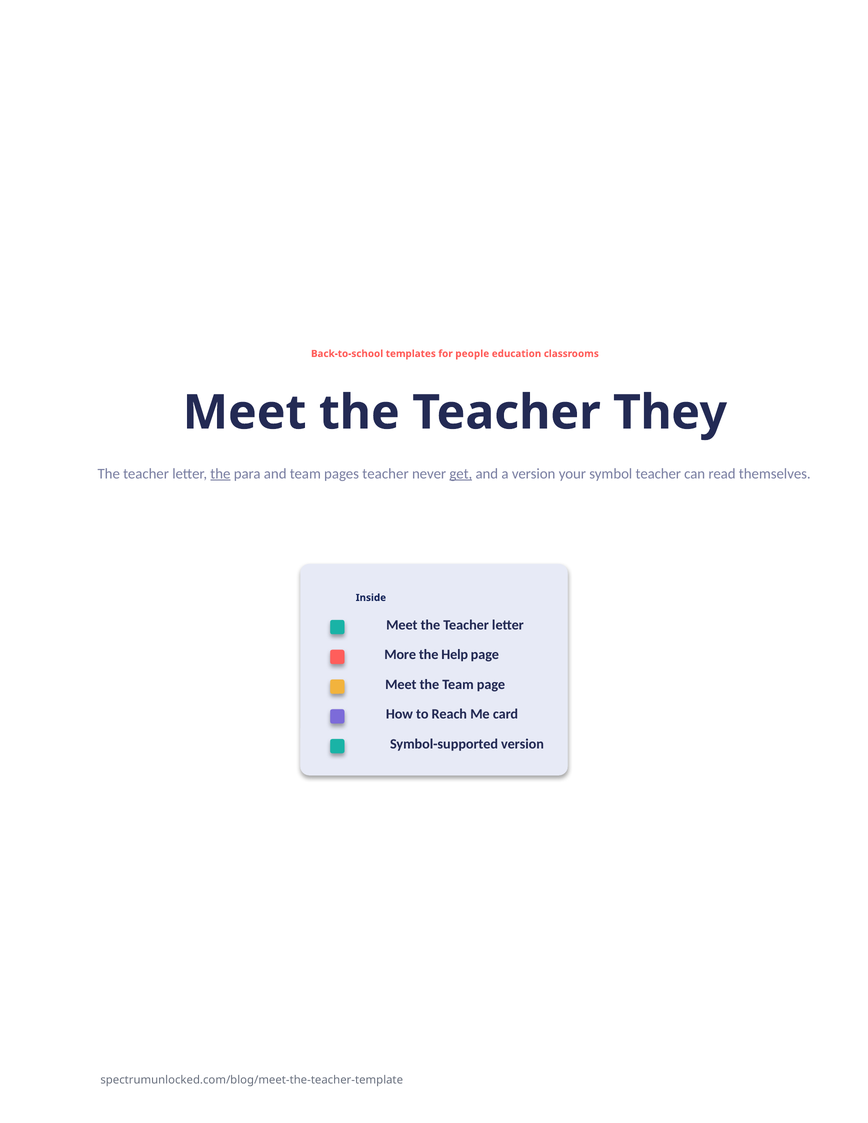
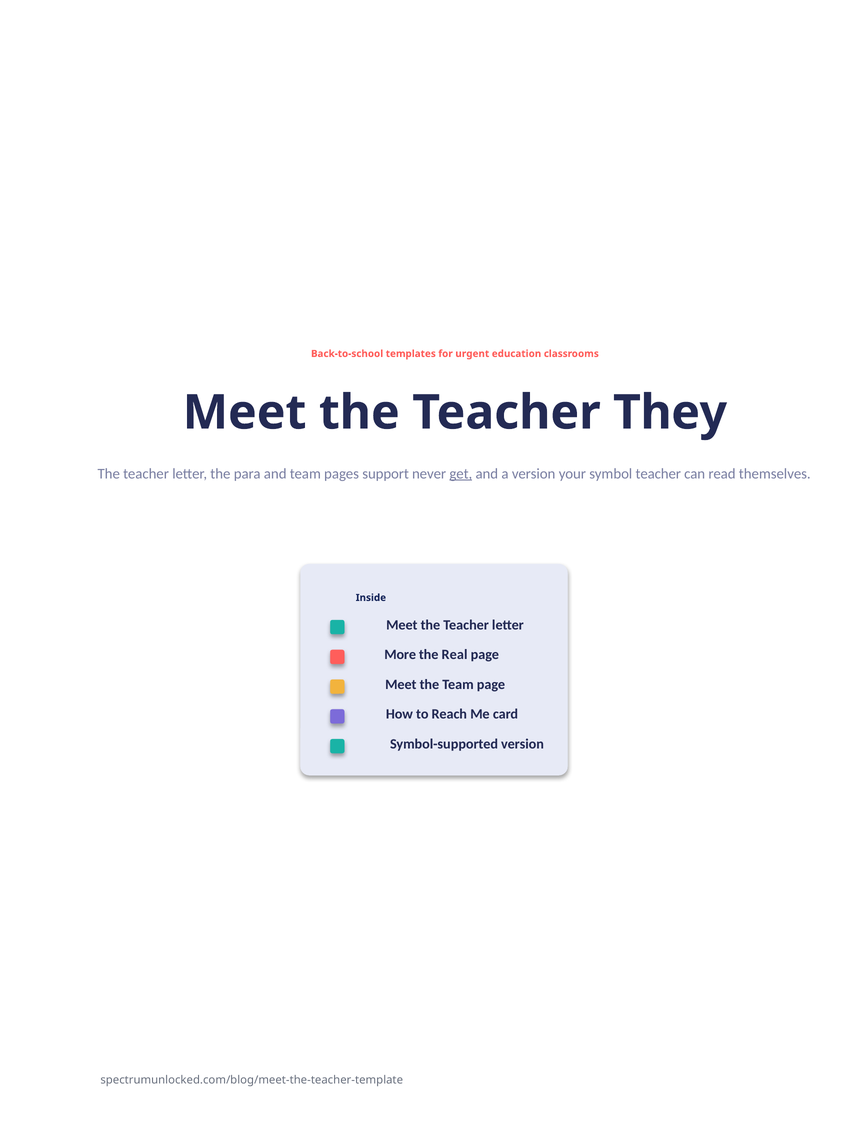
people: people -> urgent
the at (220, 474) underline: present -> none
pages teacher: teacher -> support
Help: Help -> Real
